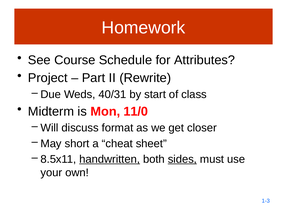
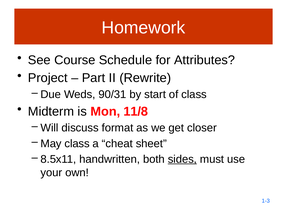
40/31: 40/31 -> 90/31
11/0: 11/0 -> 11/8
May short: short -> class
handwritten underline: present -> none
